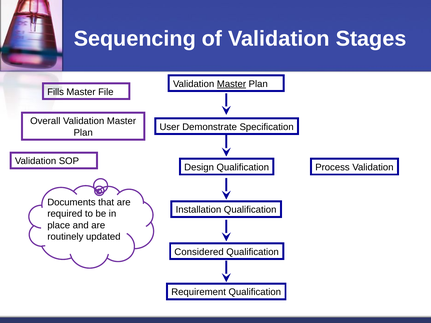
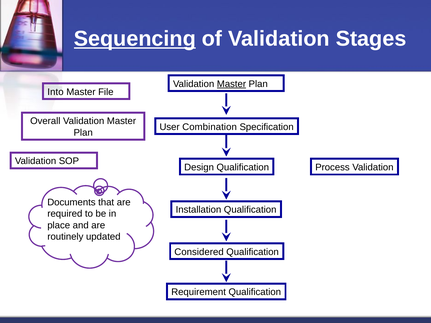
Sequencing underline: none -> present
Fills: Fills -> Into
Demonstrate: Demonstrate -> Combination
